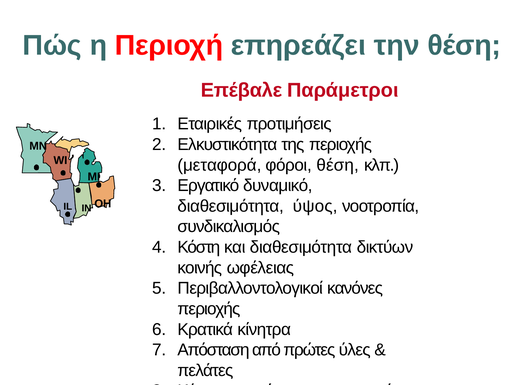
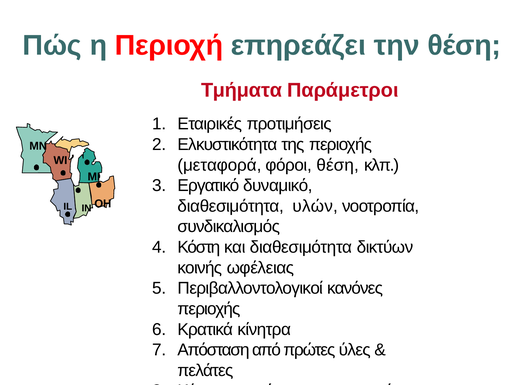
Επέβαλε: Επέβαλε -> Τμήματα
ύψος: ύψος -> υλών
